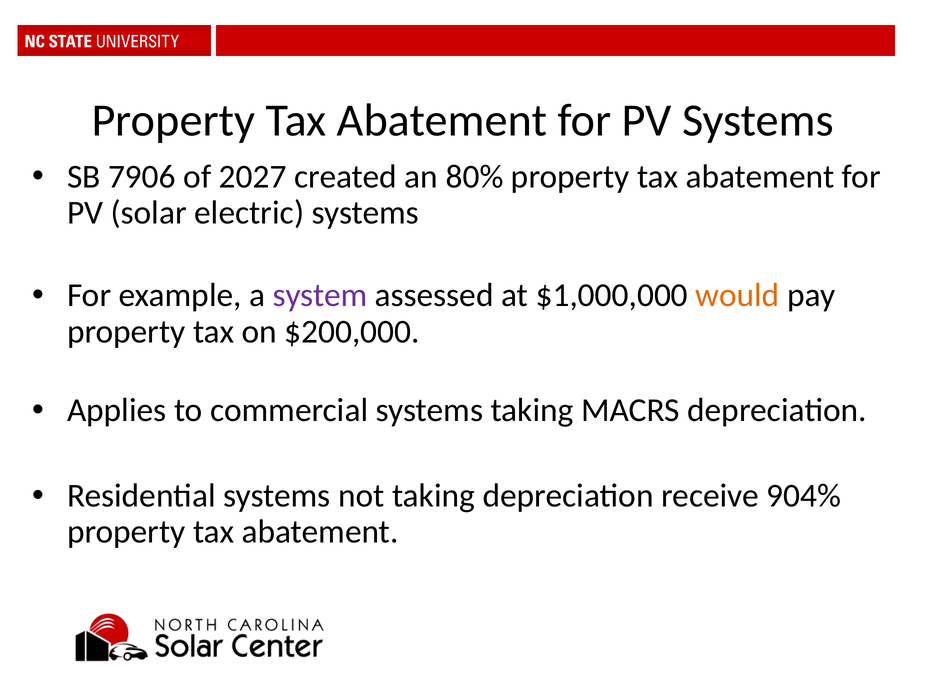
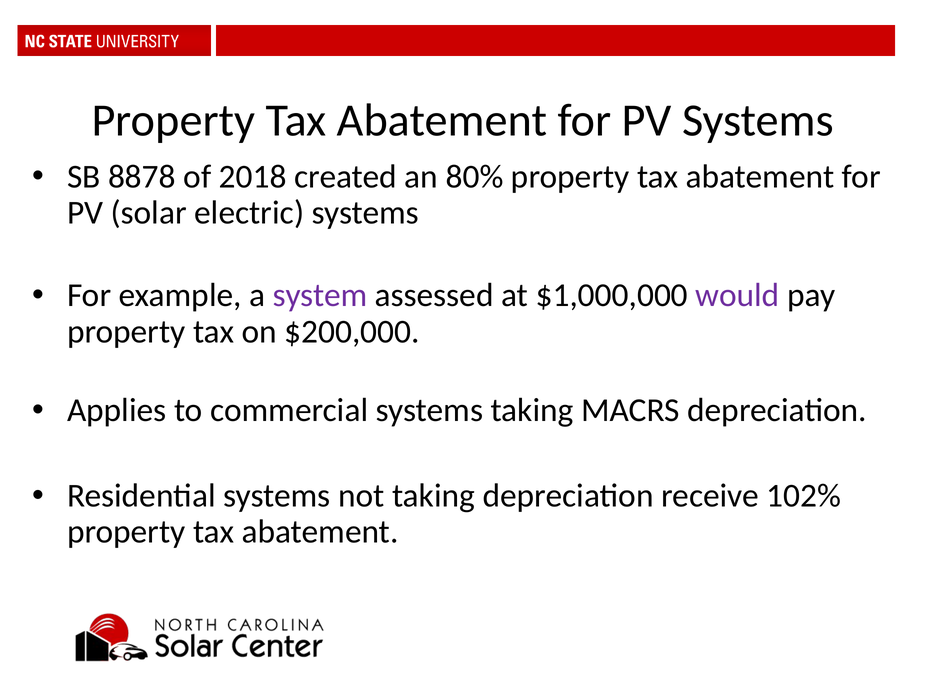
7906: 7906 -> 8878
2027: 2027 -> 2018
would colour: orange -> purple
904%: 904% -> 102%
